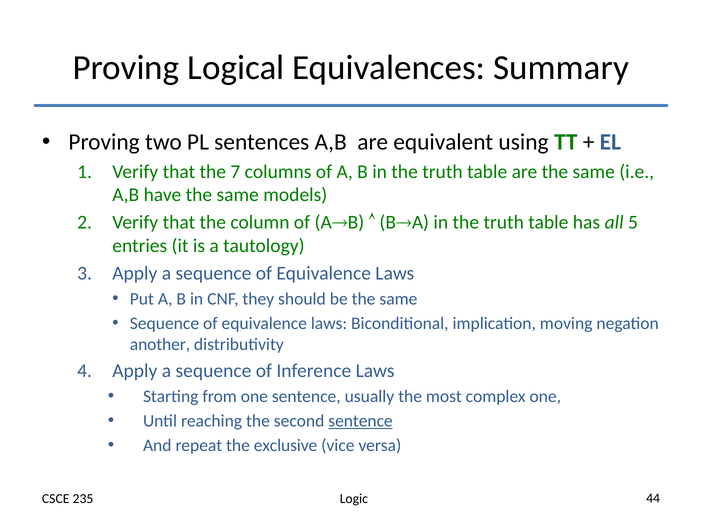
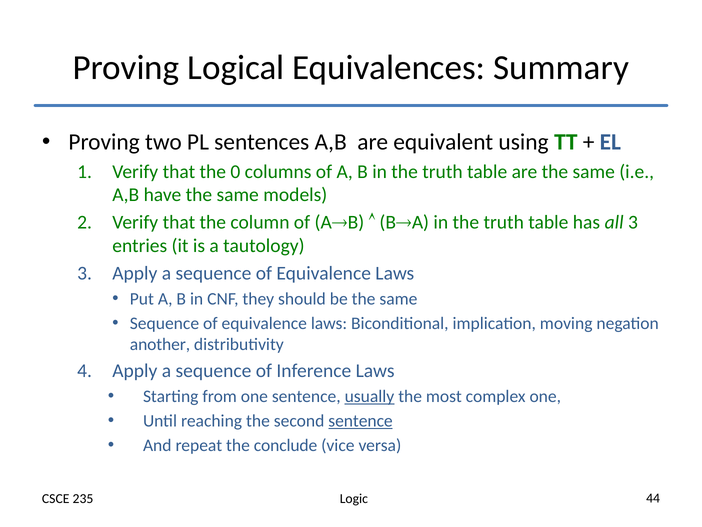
7: 7 -> 0
all 5: 5 -> 3
usually underline: none -> present
exclusive: exclusive -> conclude
